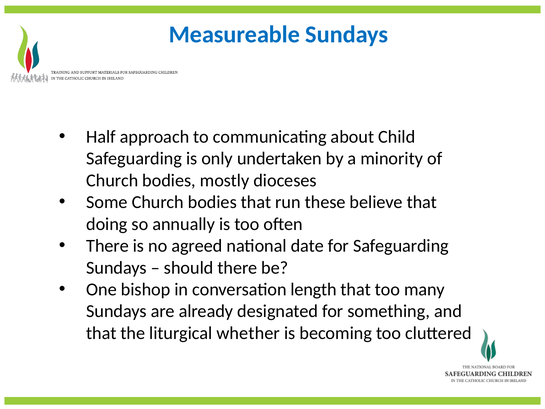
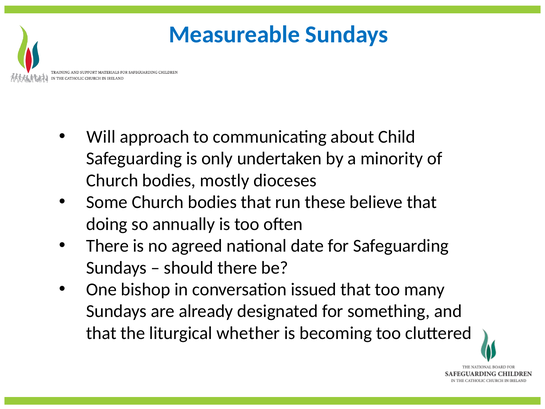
Half: Half -> Will
length: length -> issued
